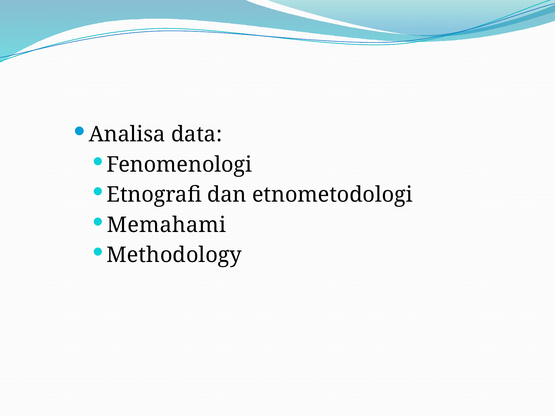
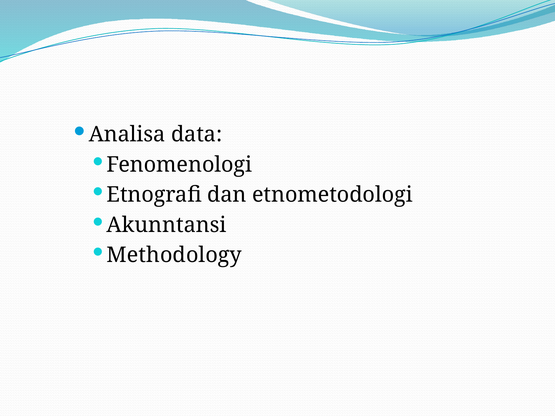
Memahami: Memahami -> Akunntansi
